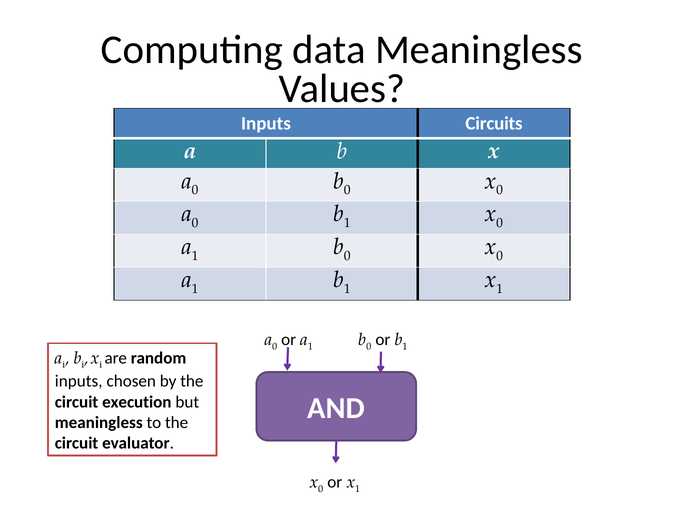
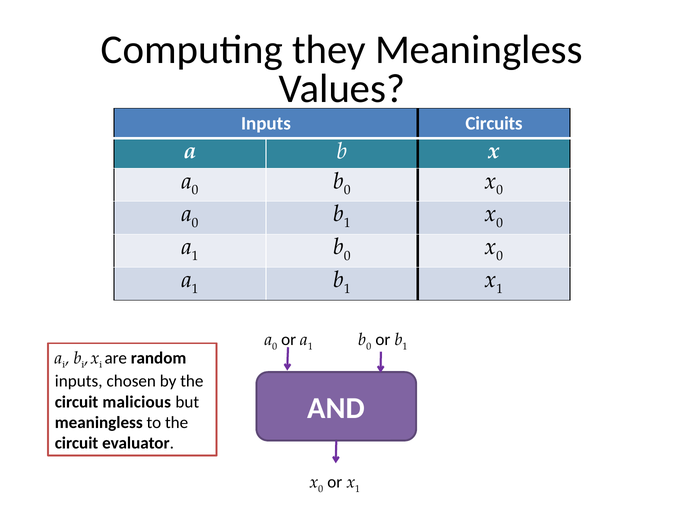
data: data -> they
execution: execution -> malicious
